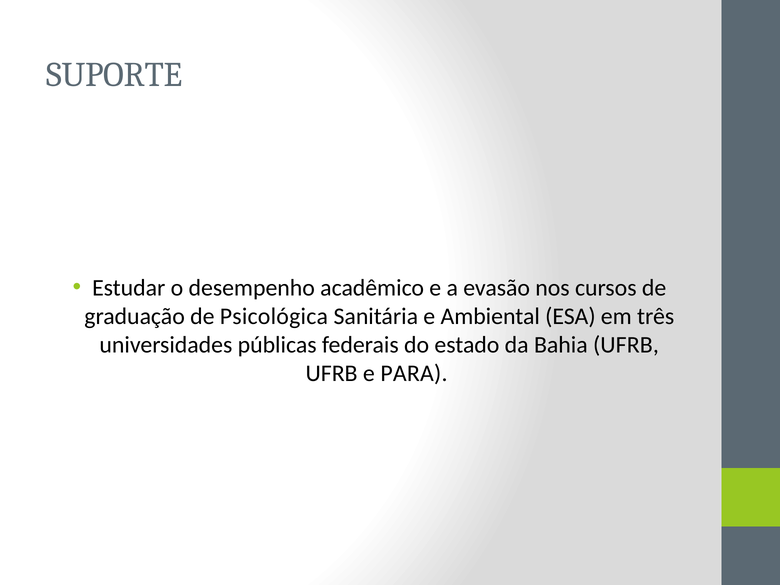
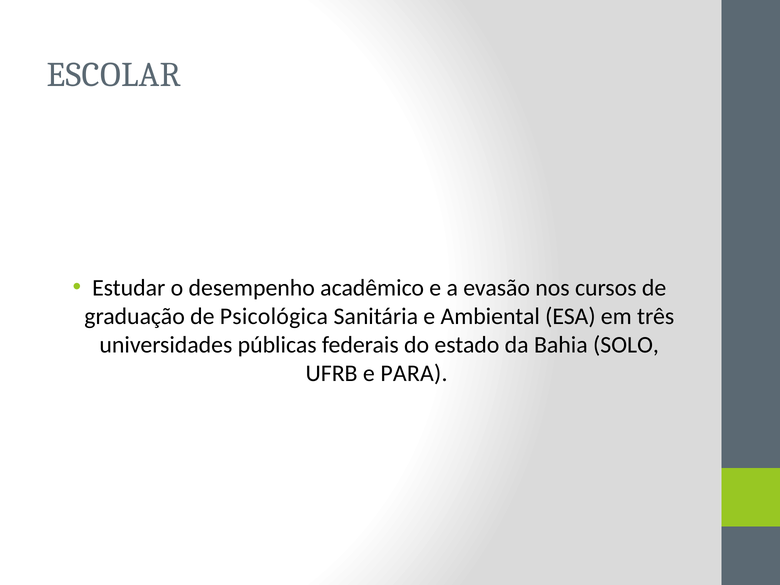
SUPORTE: SUPORTE -> ESCOLAR
Bahia UFRB: UFRB -> SOLO
